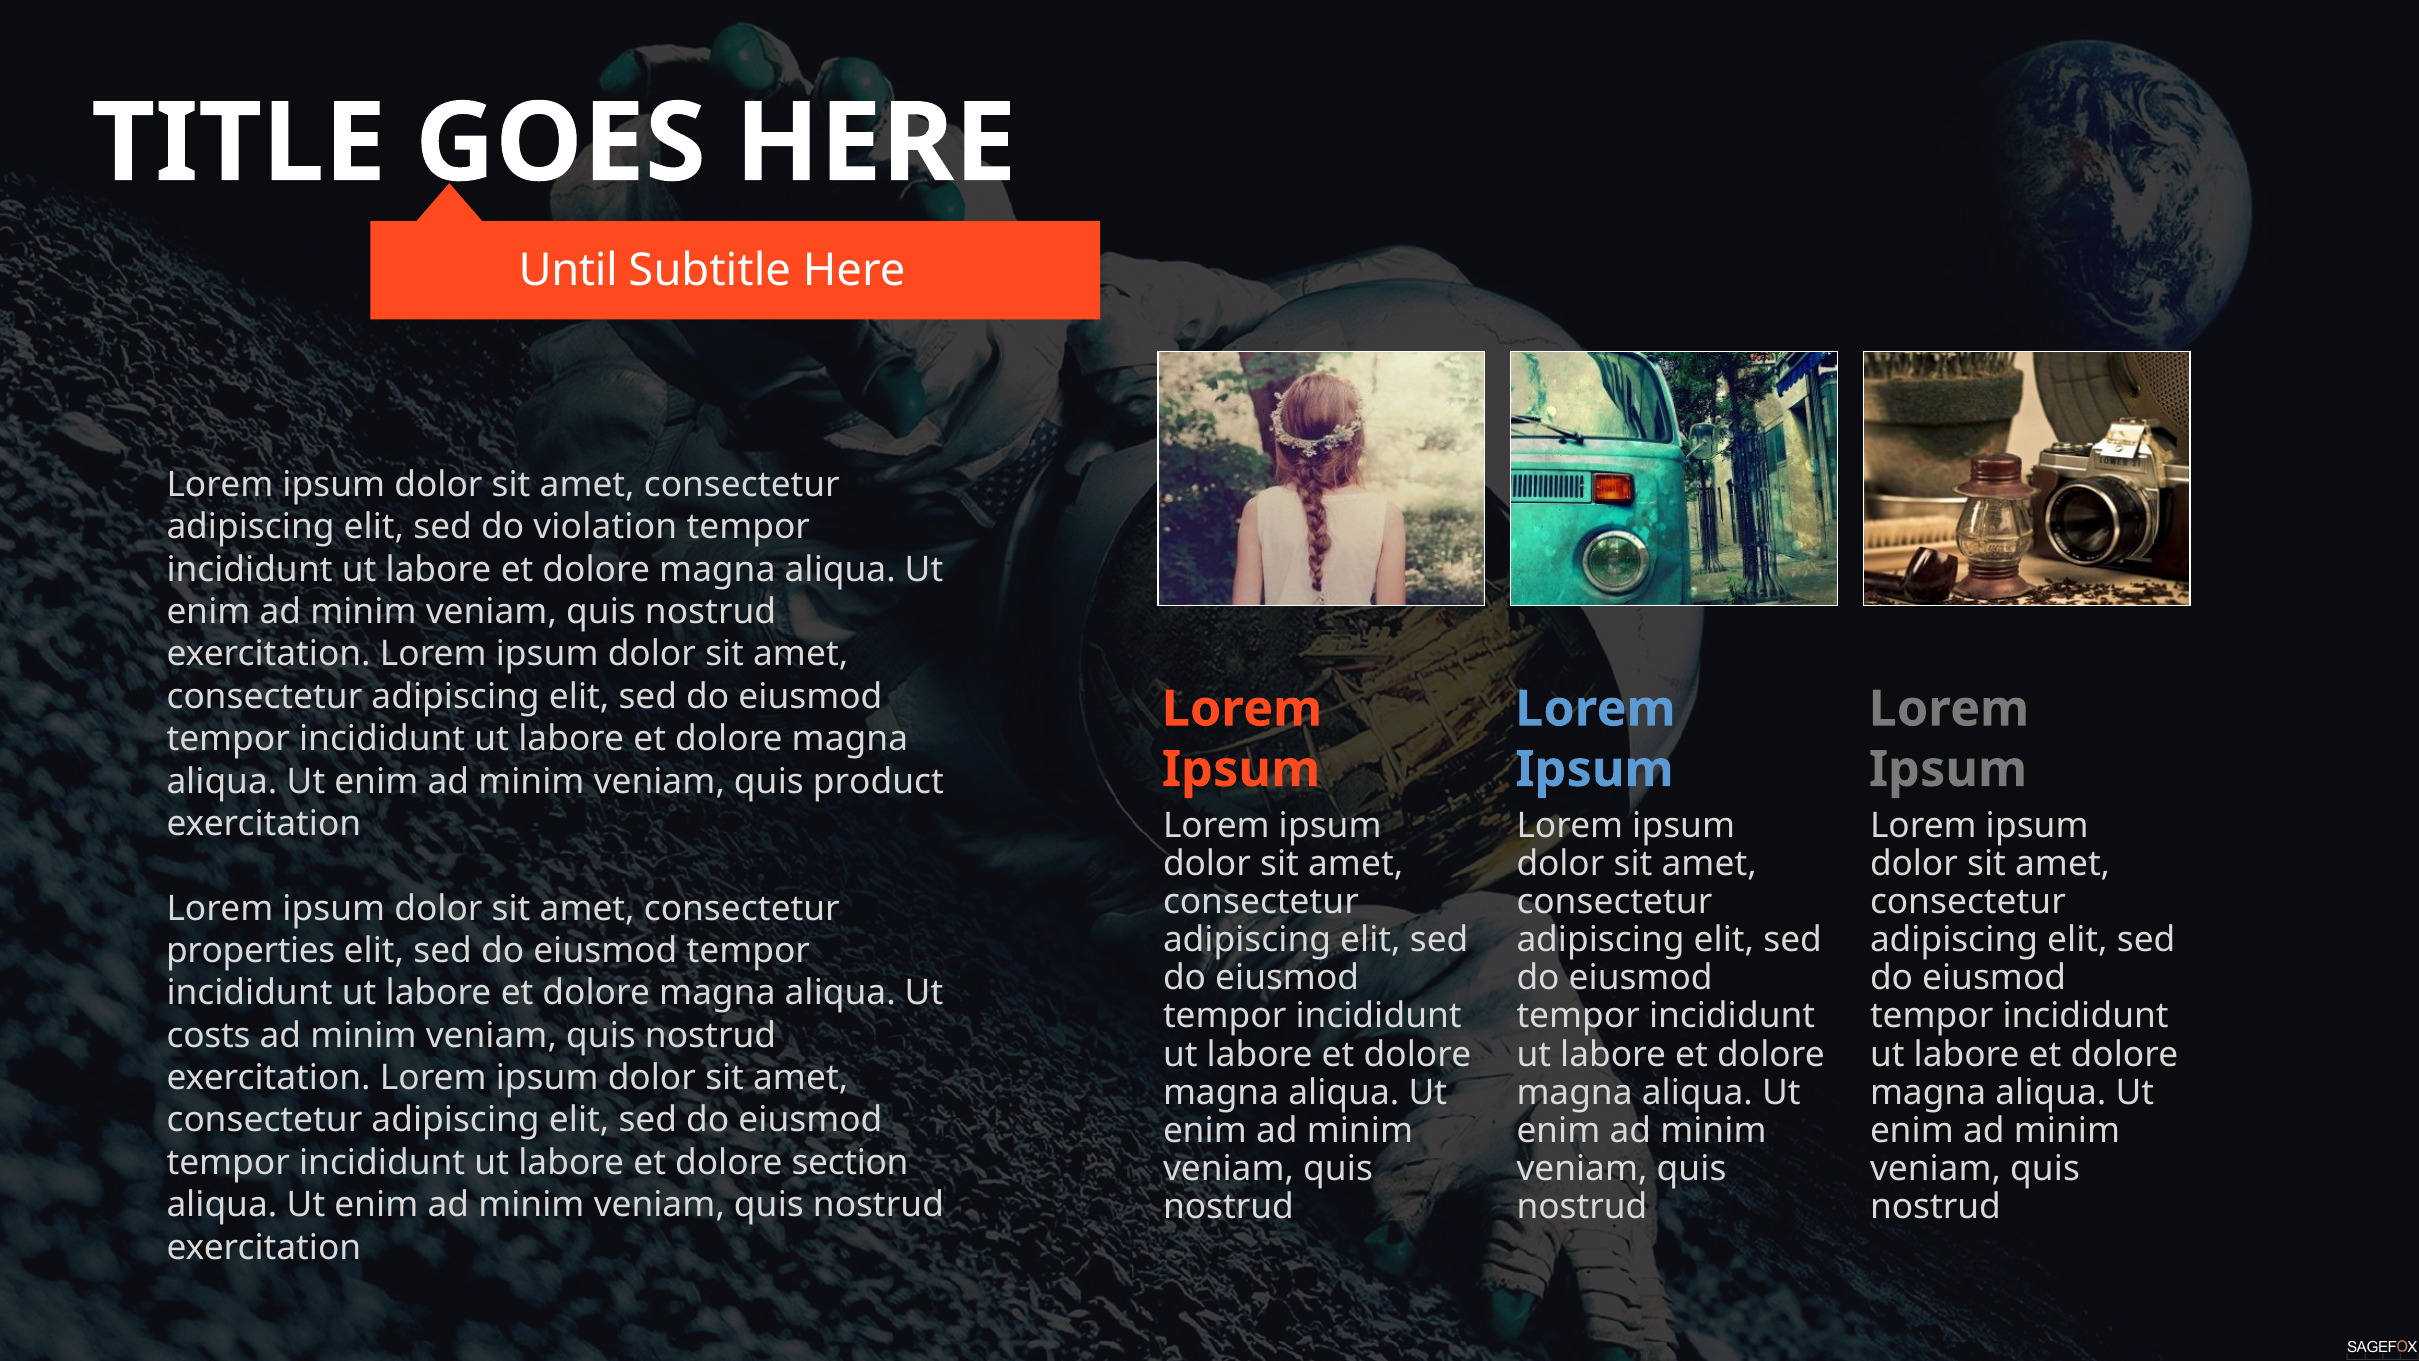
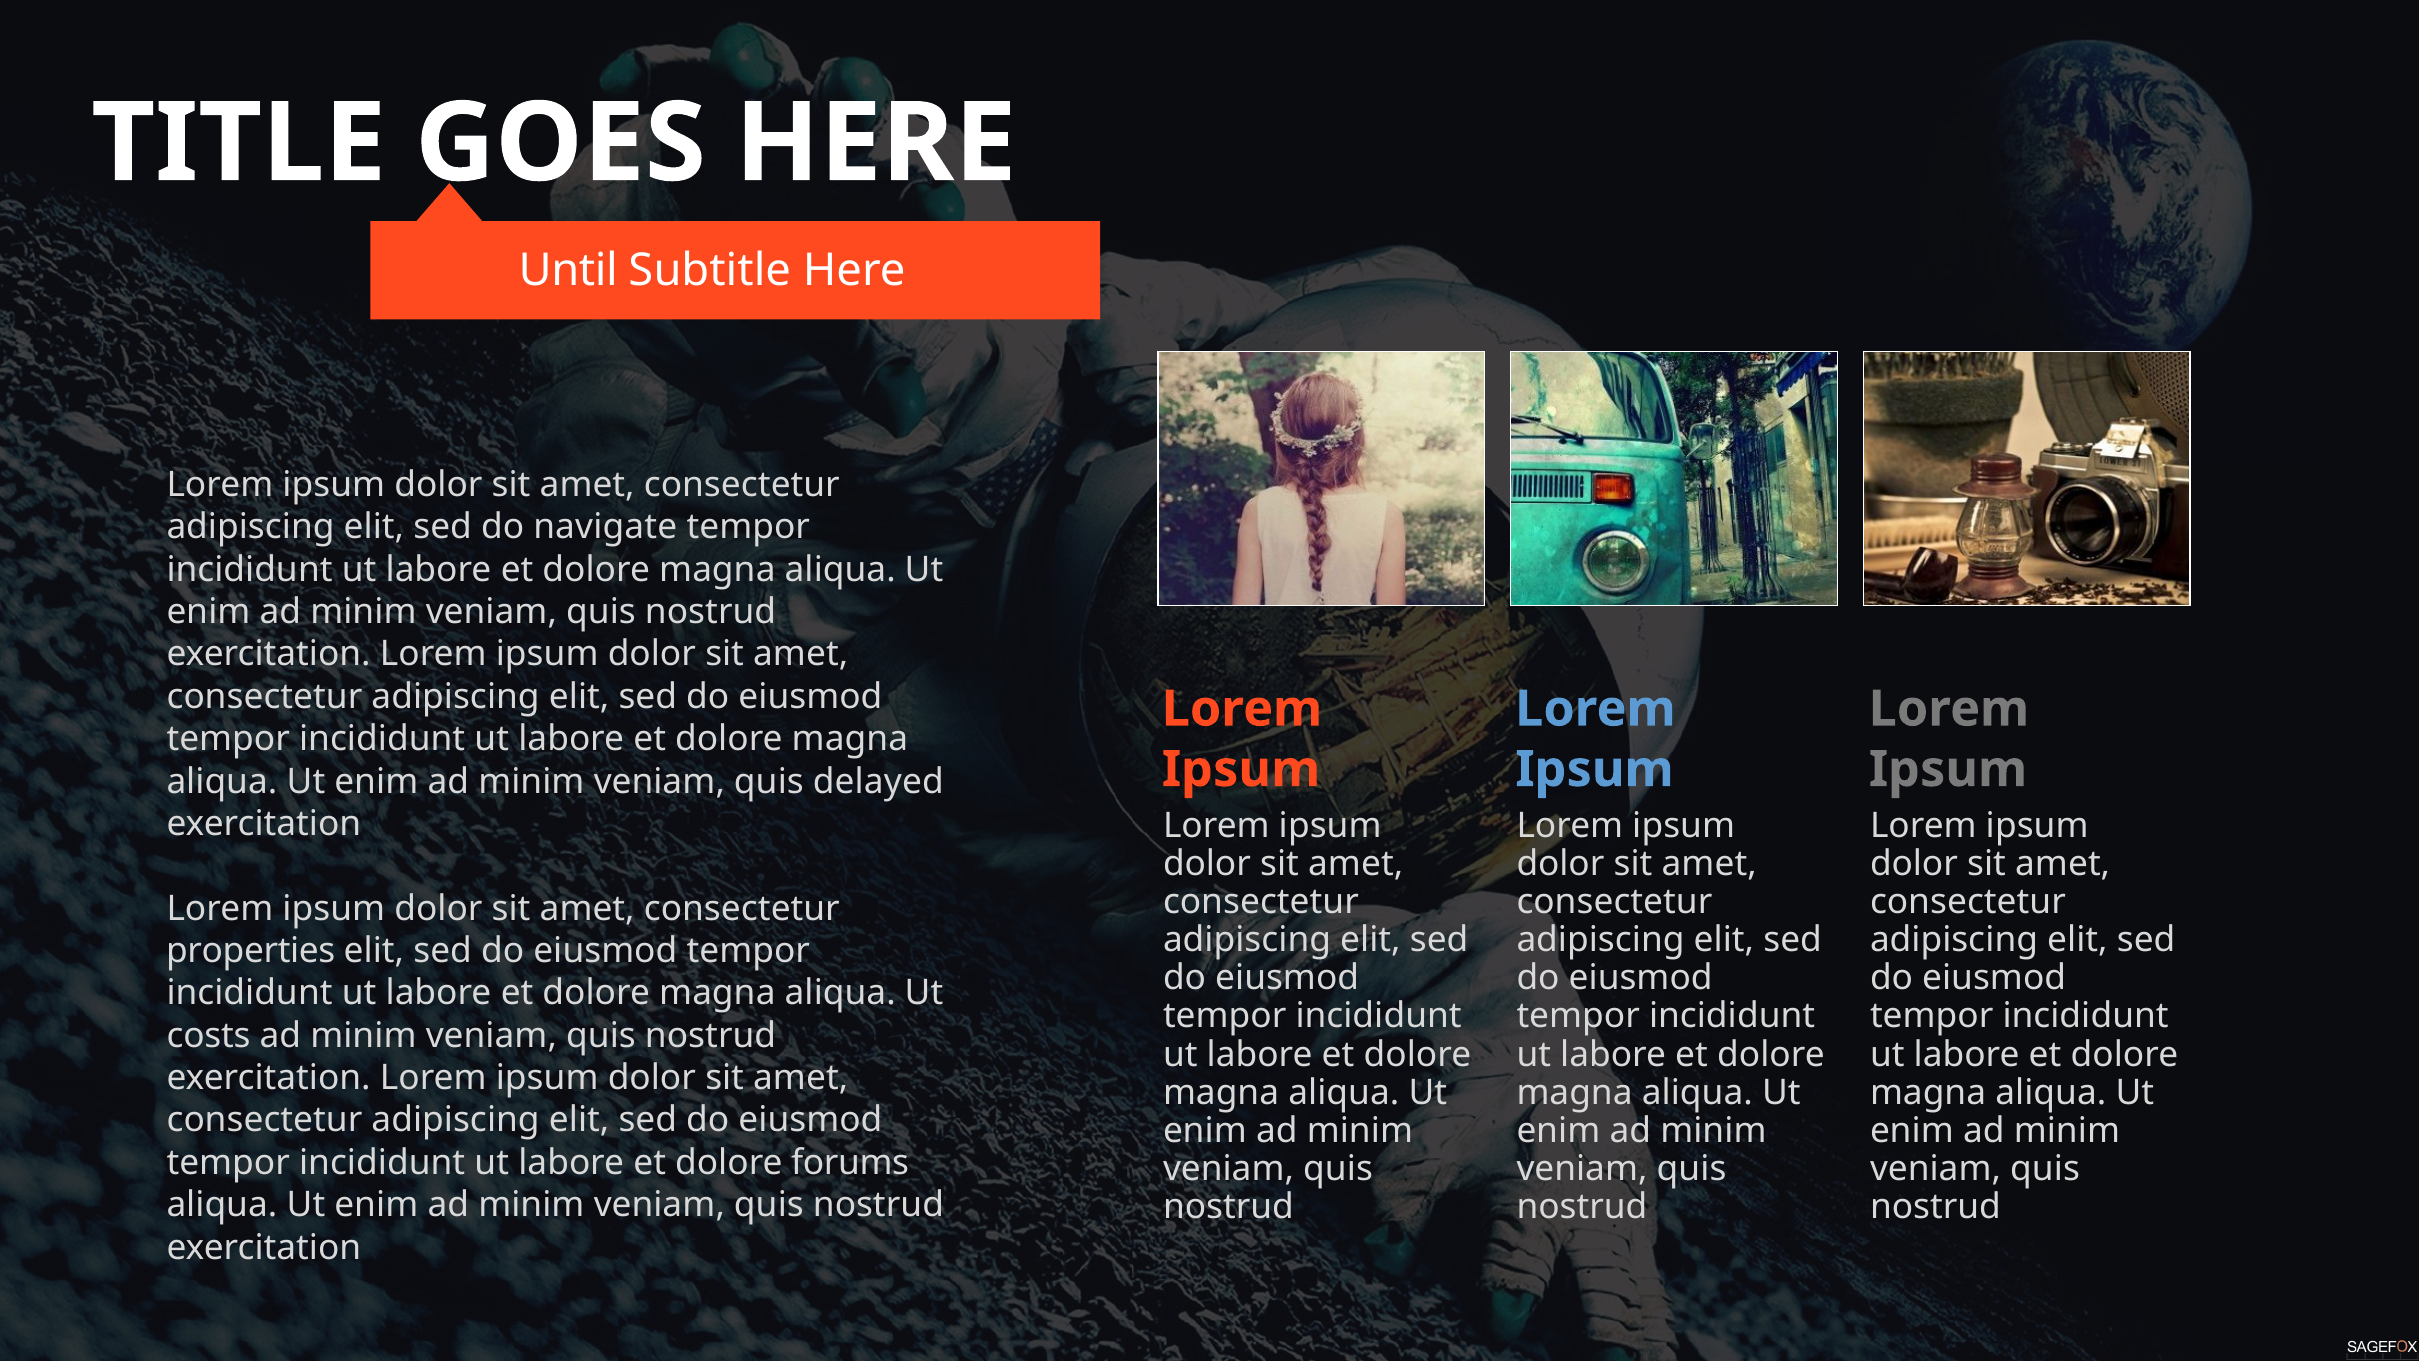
violation: violation -> navigate
product: product -> delayed
section: section -> forums
